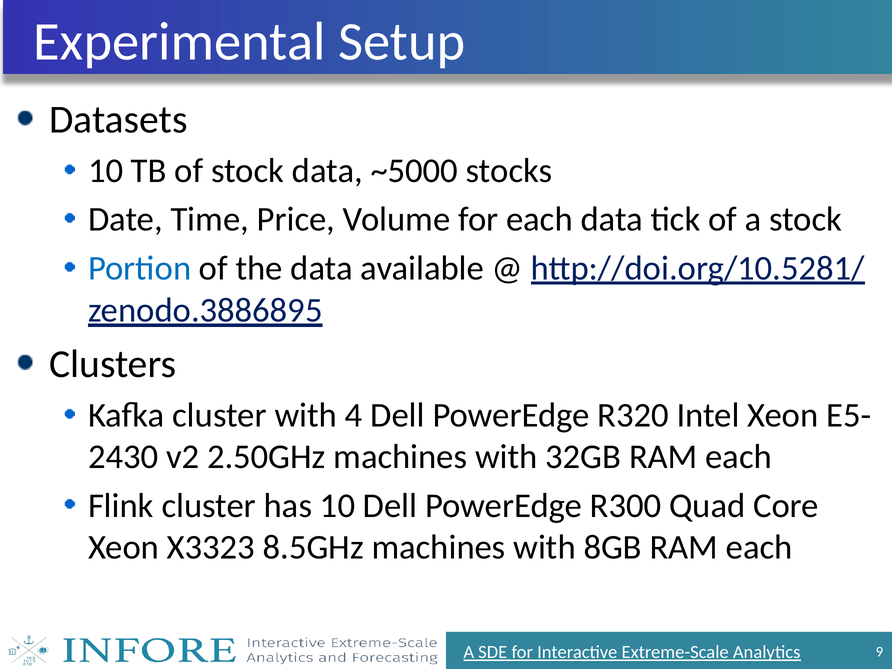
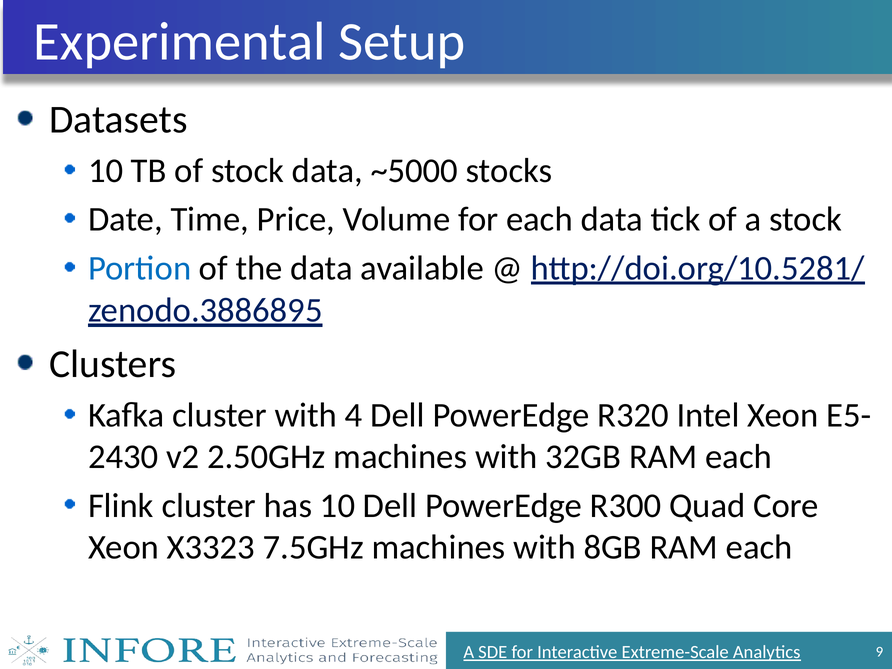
8.5GHz: 8.5GHz -> 7.5GHz
